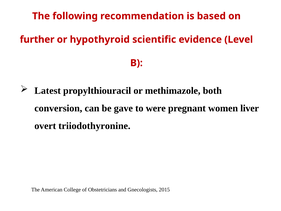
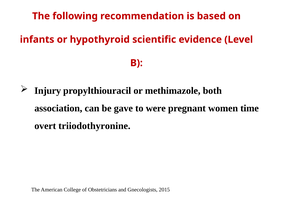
further: further -> infants
Latest: Latest -> Injury
conversion: conversion -> association
liver: liver -> time
